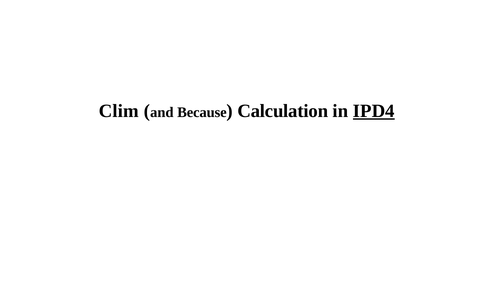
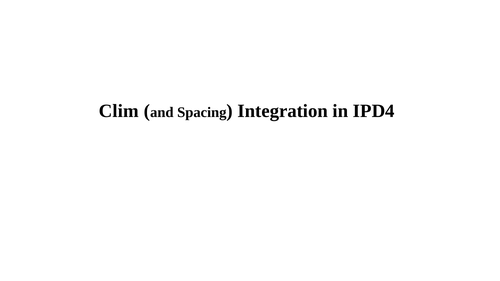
Because: Because -> Spacing
Calculation: Calculation -> Integration
IPD4 underline: present -> none
